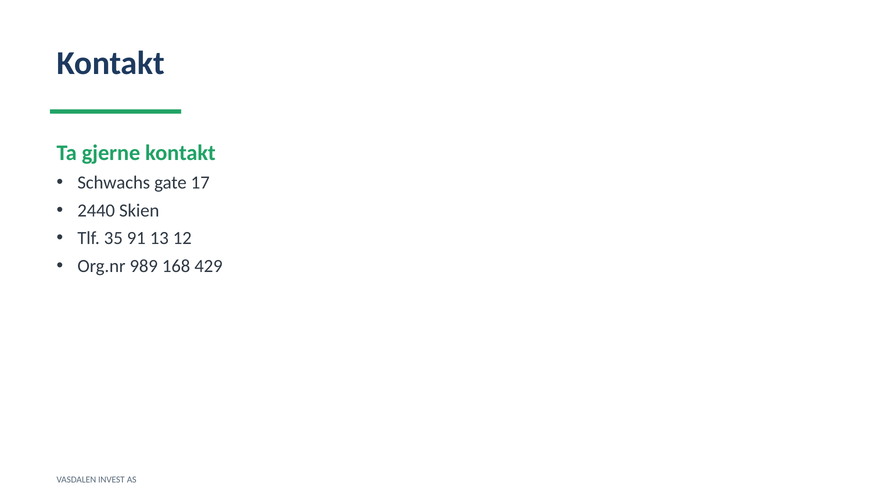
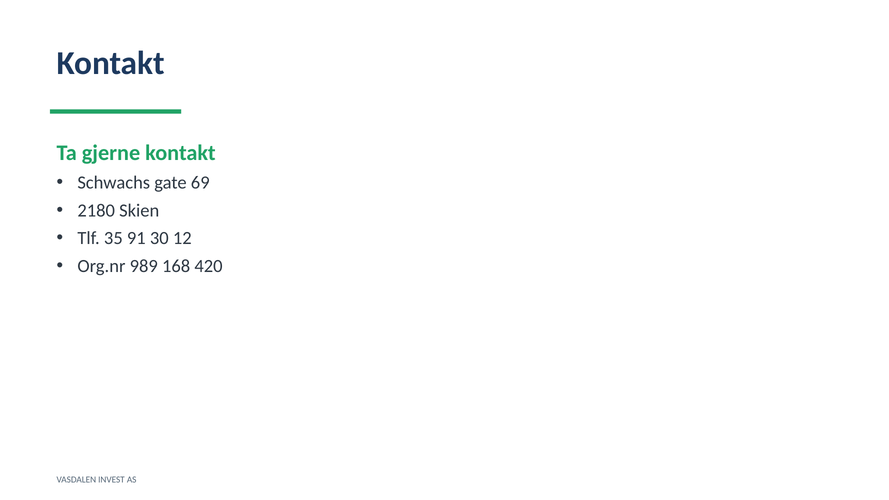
17: 17 -> 69
2440: 2440 -> 2180
13: 13 -> 30
429: 429 -> 420
